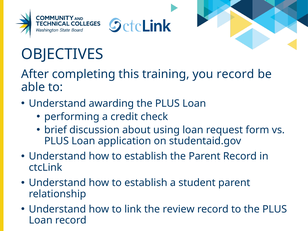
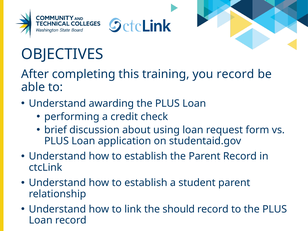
review: review -> should
